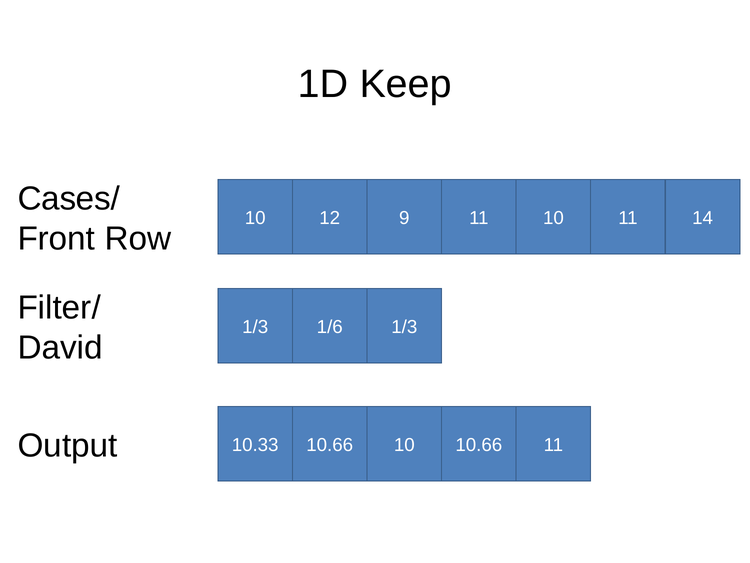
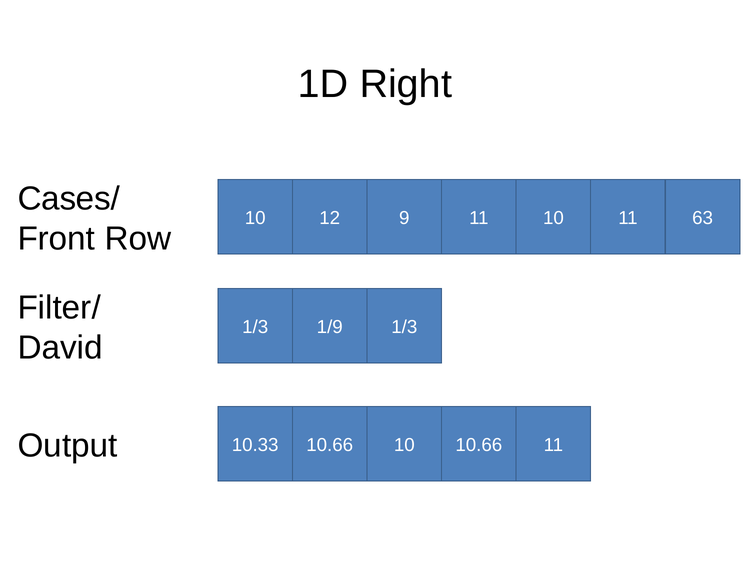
Keep: Keep -> Right
14: 14 -> 63
1/6: 1/6 -> 1/9
